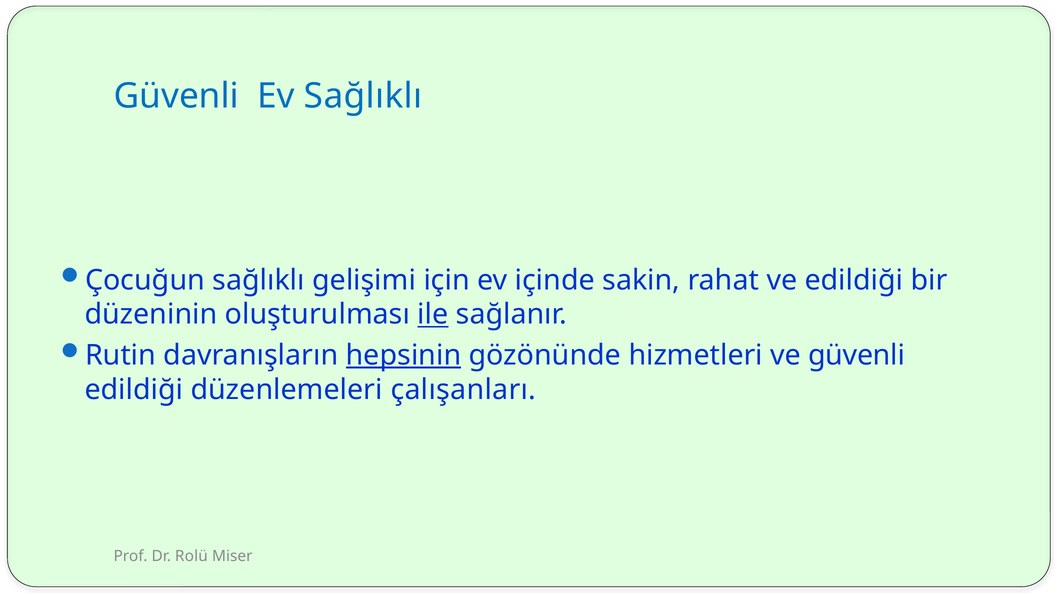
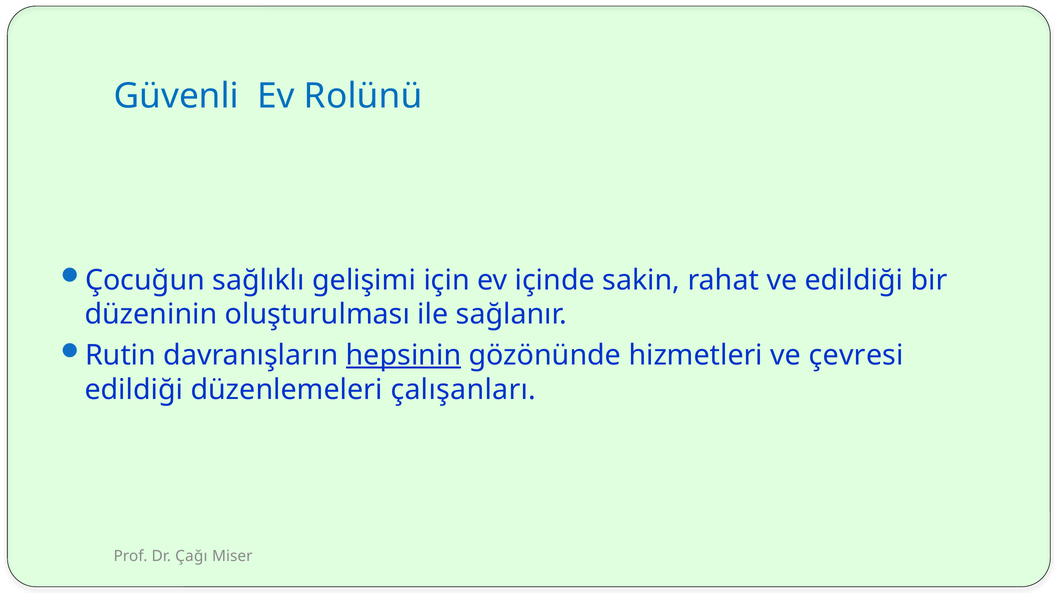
Ev Sağlıklı: Sağlıklı -> Rolünü
ile underline: present -> none
ve güvenli: güvenli -> çevresi
Rolü: Rolü -> Çağı
